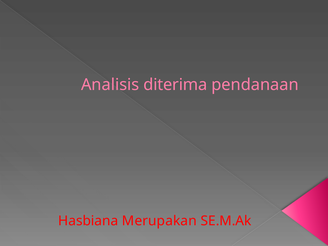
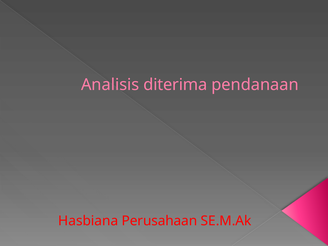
Merupakan: Merupakan -> Perusahaan
